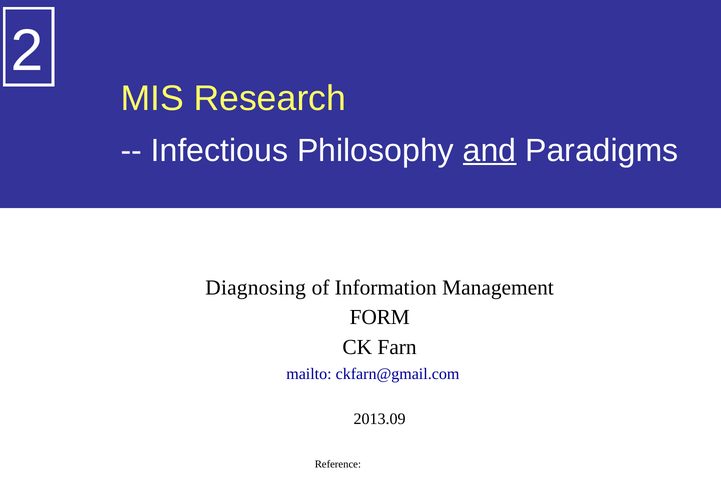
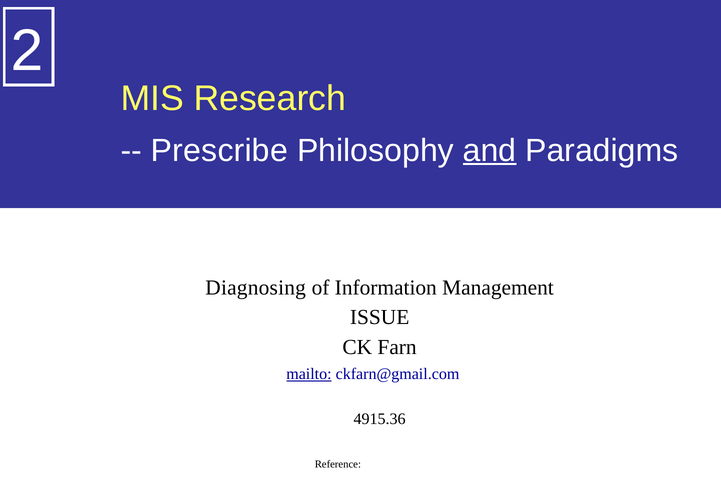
Infectious: Infectious -> Prescribe
FORM: FORM -> ISSUE
mailto underline: none -> present
2013.09: 2013.09 -> 4915.36
